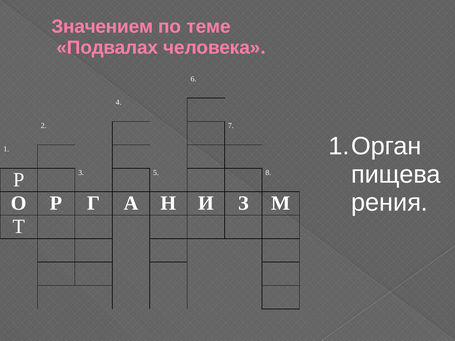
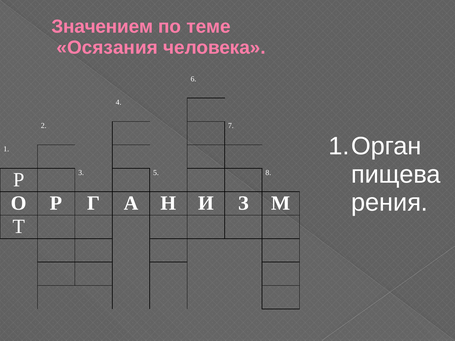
Подвалах: Подвалах -> Осязания
